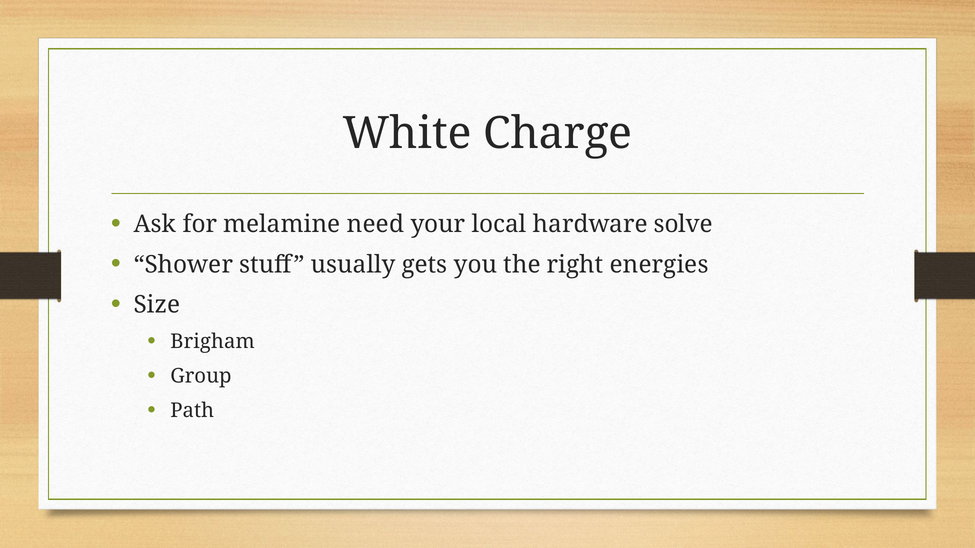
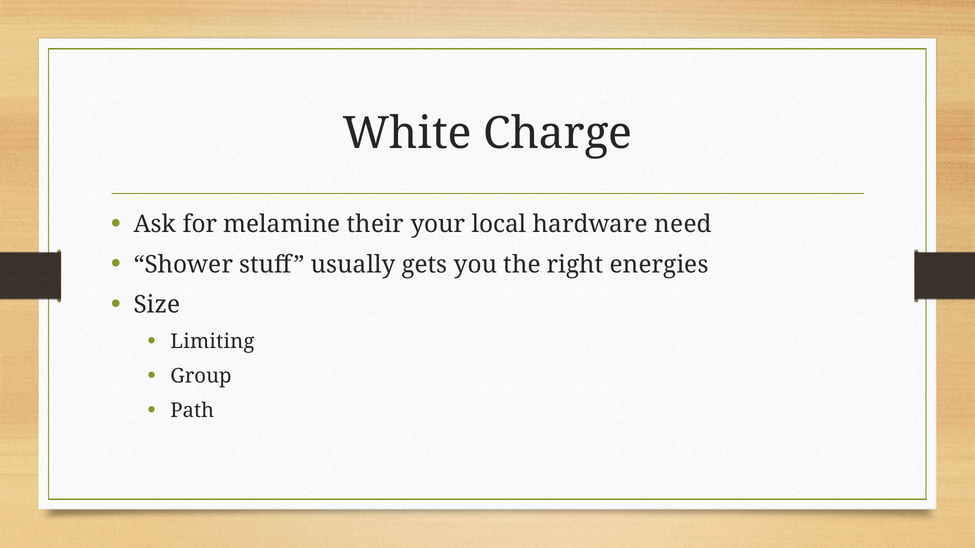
need: need -> their
solve: solve -> need
Brigham: Brigham -> Limiting
